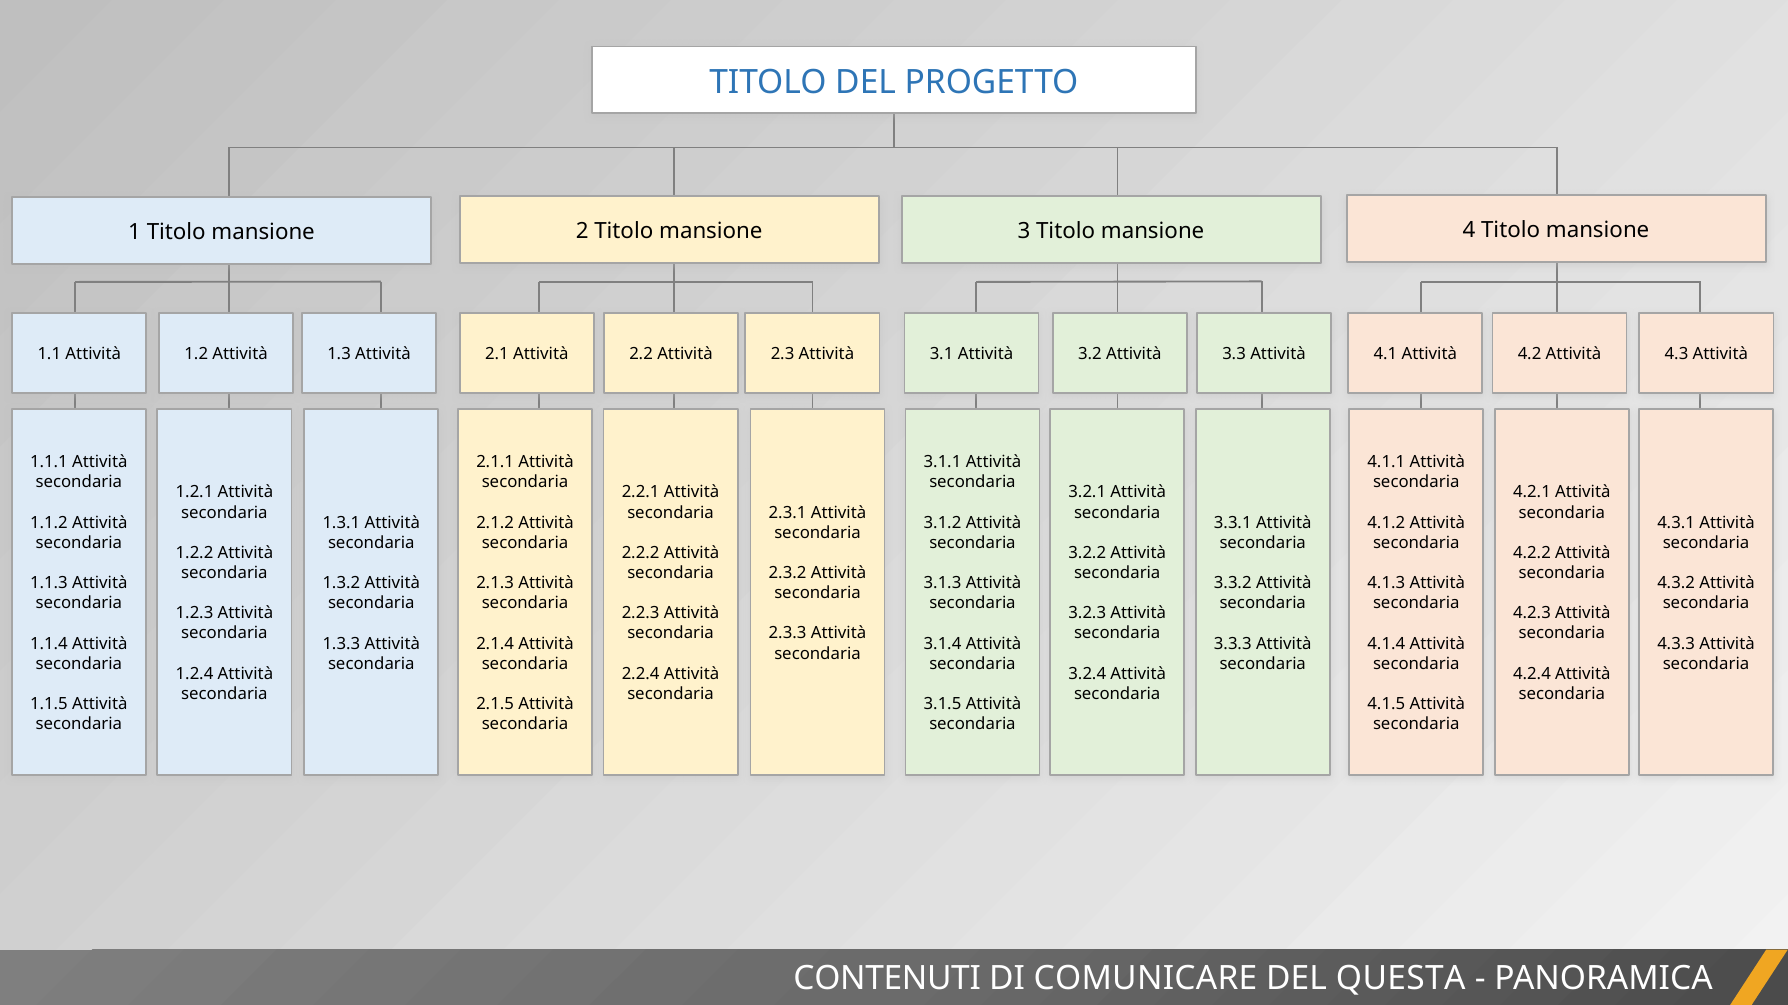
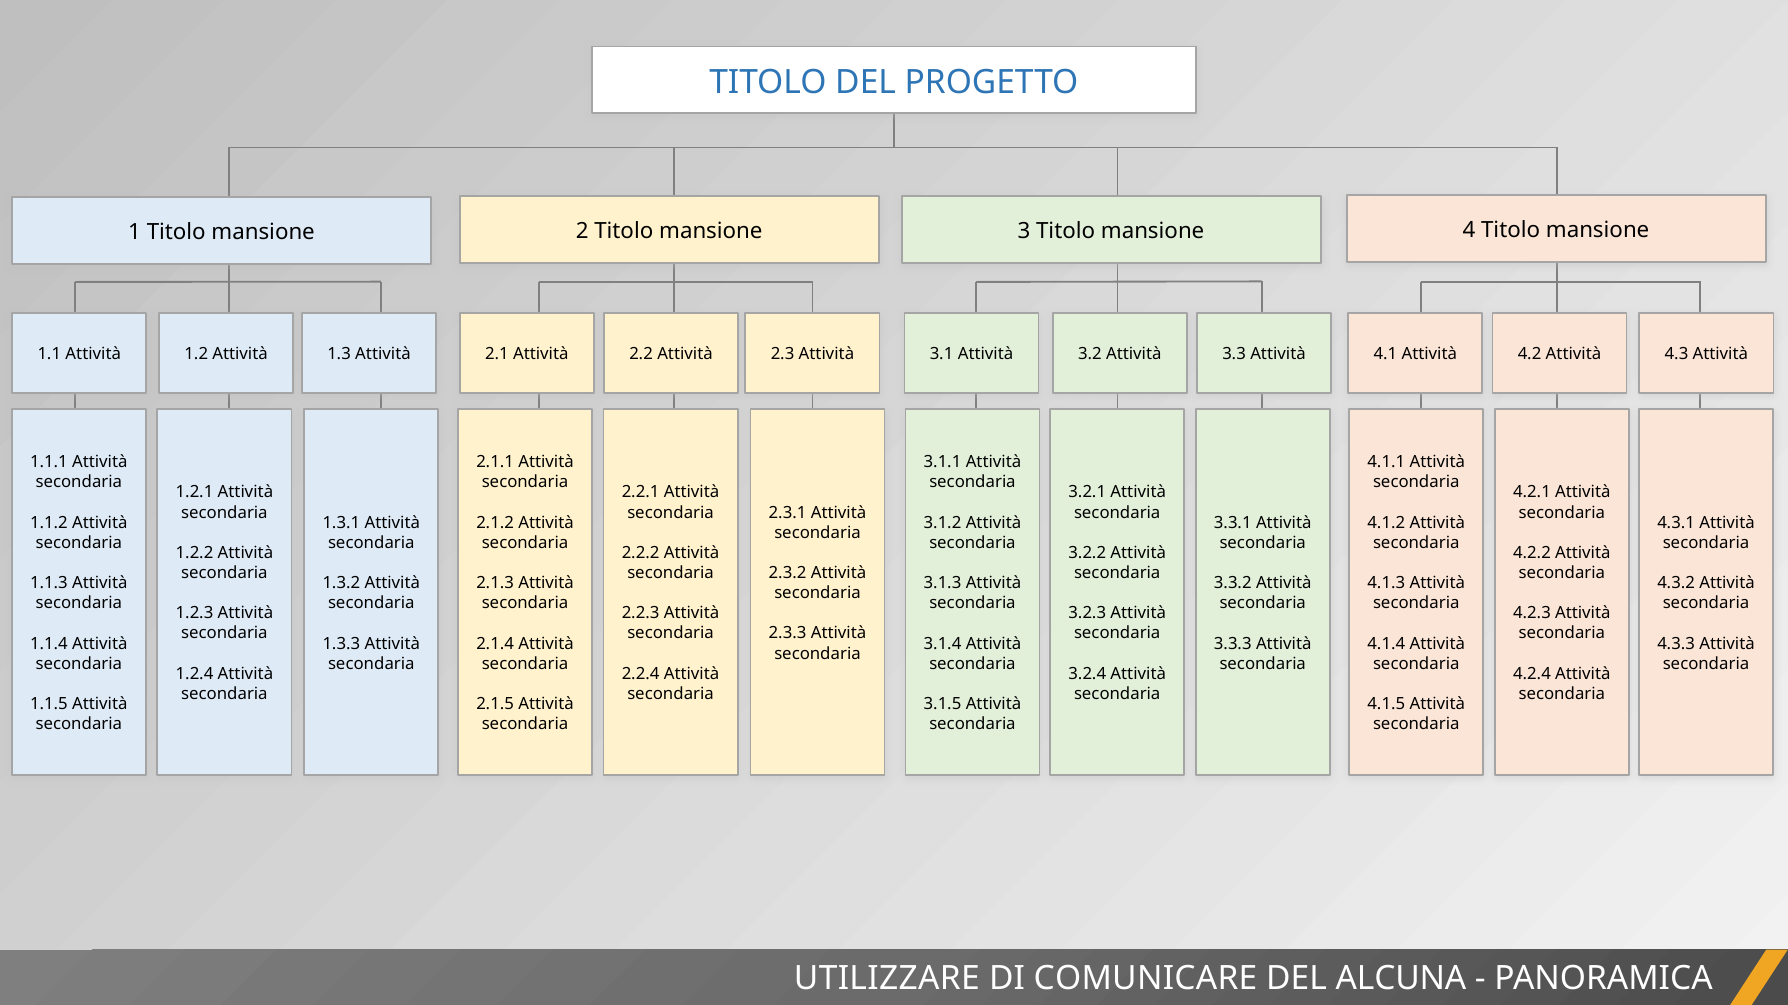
CONTENUTI: CONTENUTI -> UTILIZZARE
QUESTA: QUESTA -> ALCUNA
